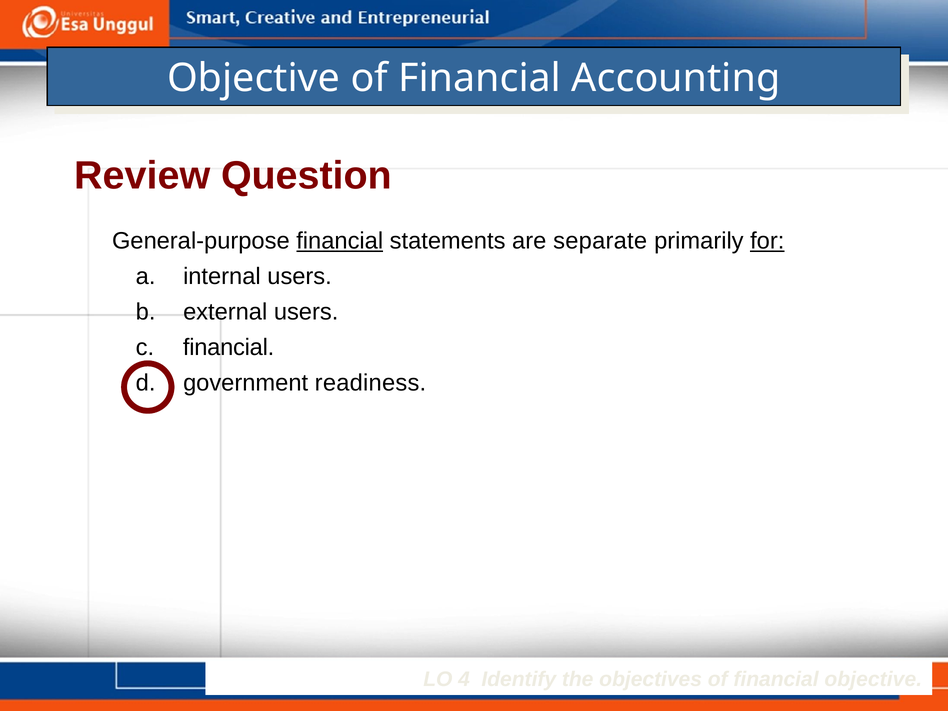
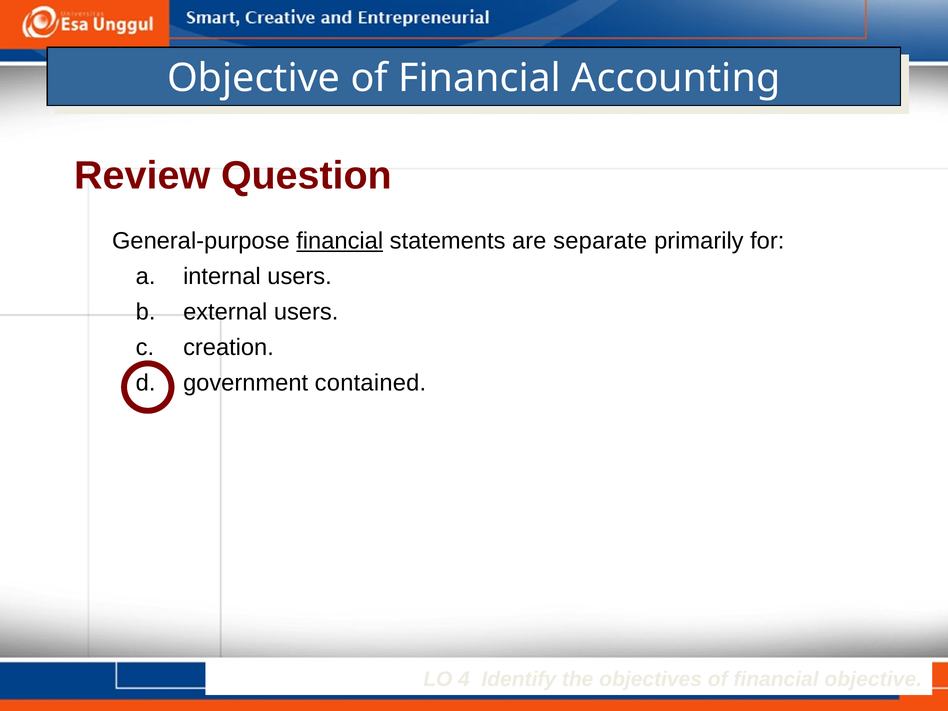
for underline: present -> none
financial at (229, 347): financial -> creation
readiness: readiness -> contained
